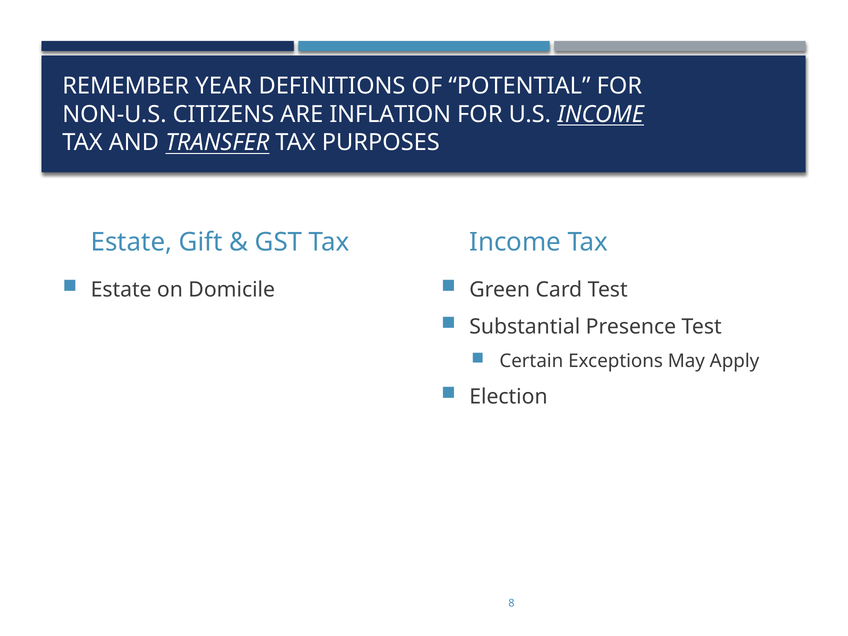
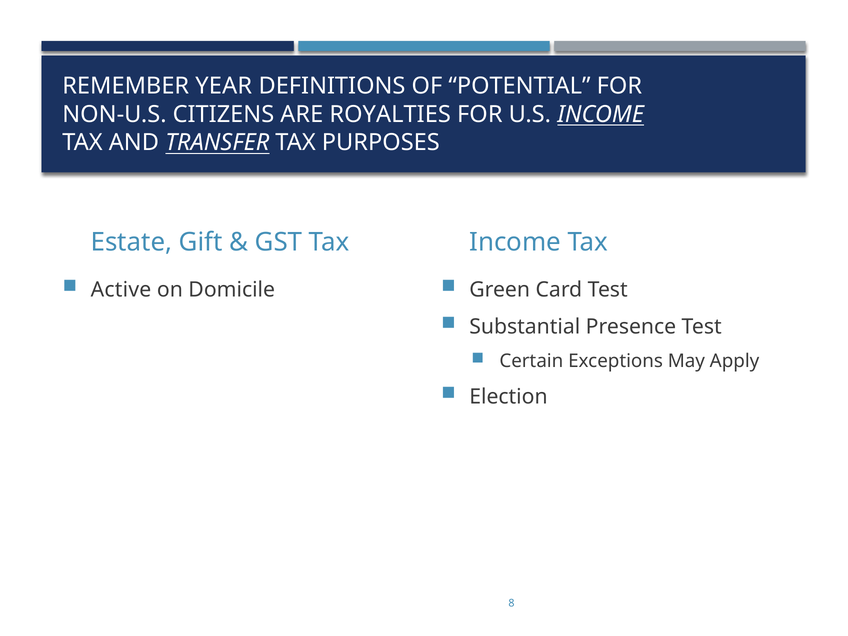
INFLATION: INFLATION -> ROYALTIES
Estate at (121, 290): Estate -> Active
